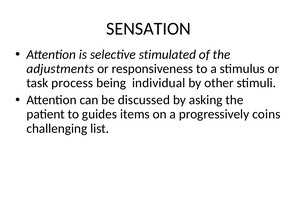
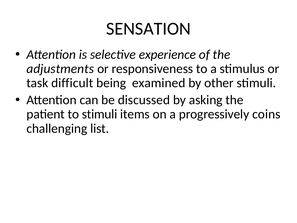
stimulated: stimulated -> experience
process: process -> difficult
individual: individual -> examined
to guides: guides -> stimuli
